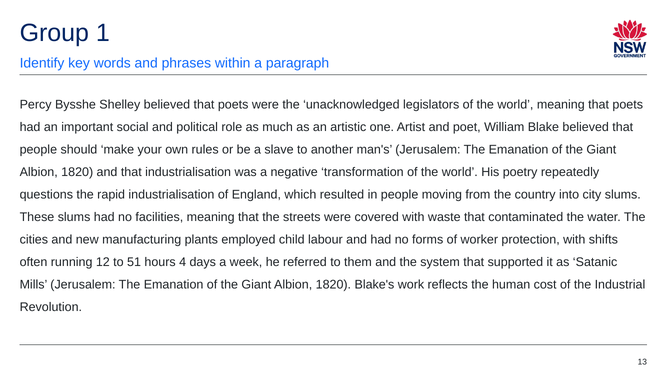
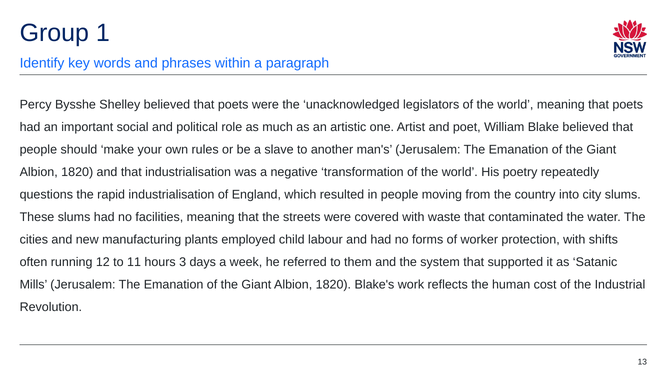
51: 51 -> 11
4: 4 -> 3
